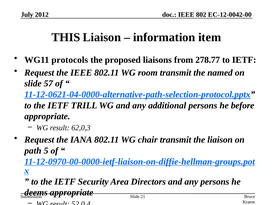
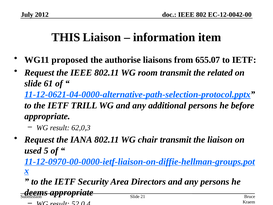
protocols: protocols -> proposed
proposed: proposed -> authorise
278.77: 278.77 -> 655.07
named: named -> related
57: 57 -> 61
path: path -> used
